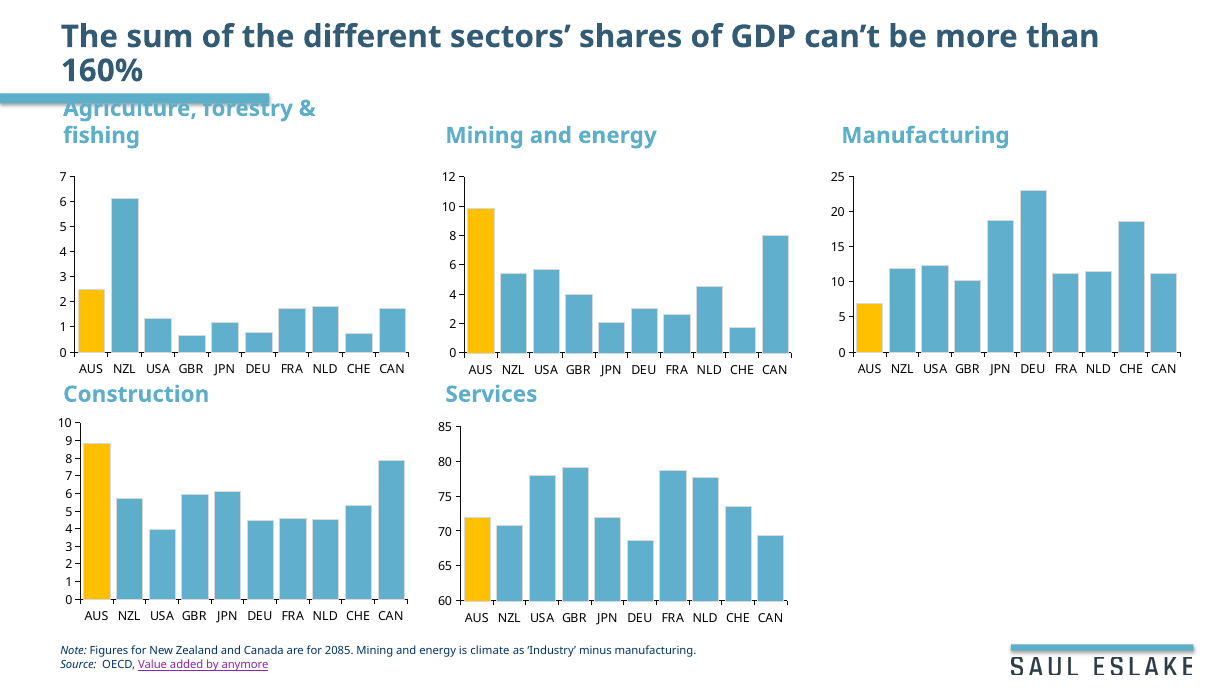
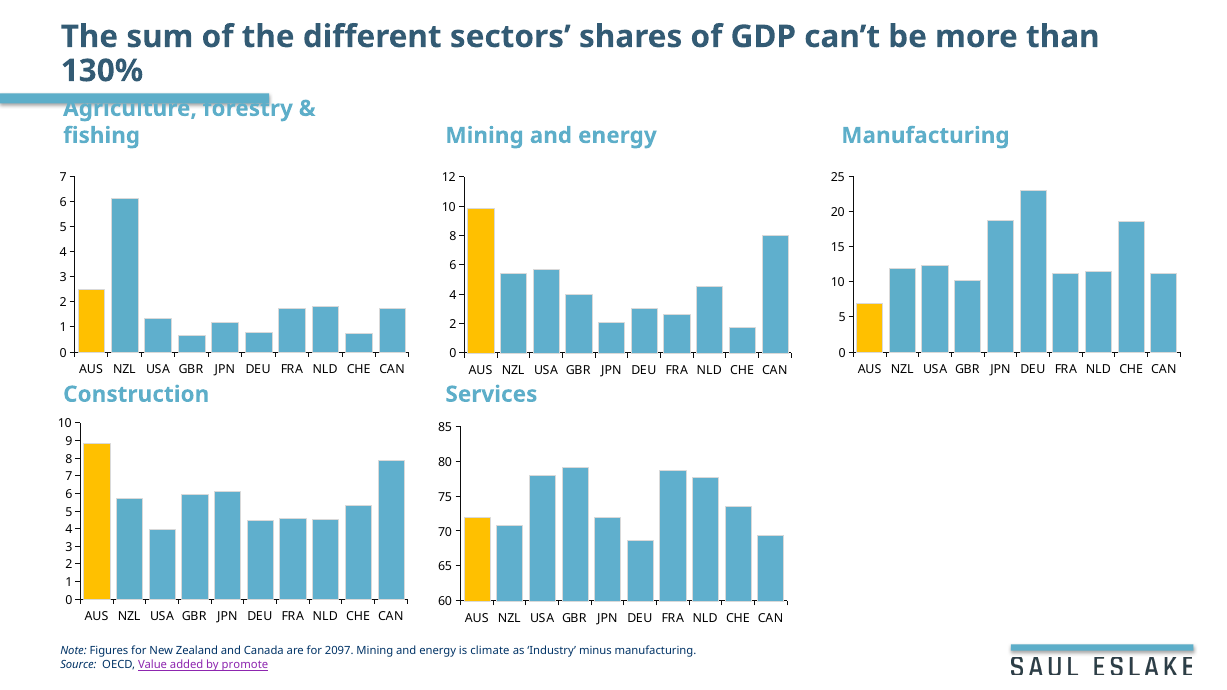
160%: 160% -> 130%
2085: 2085 -> 2097
anymore: anymore -> promote
